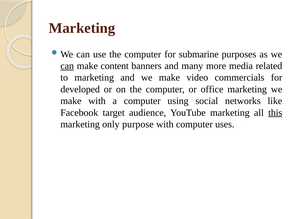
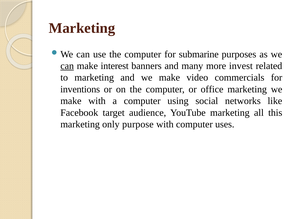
content: content -> interest
media: media -> invest
developed: developed -> inventions
this underline: present -> none
